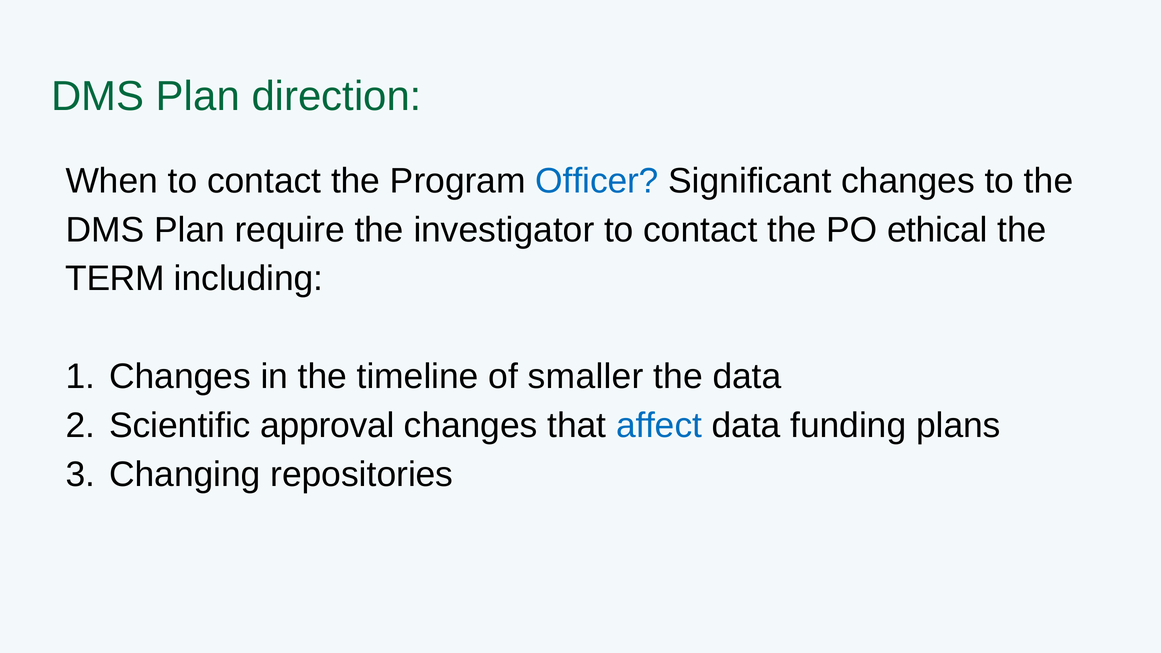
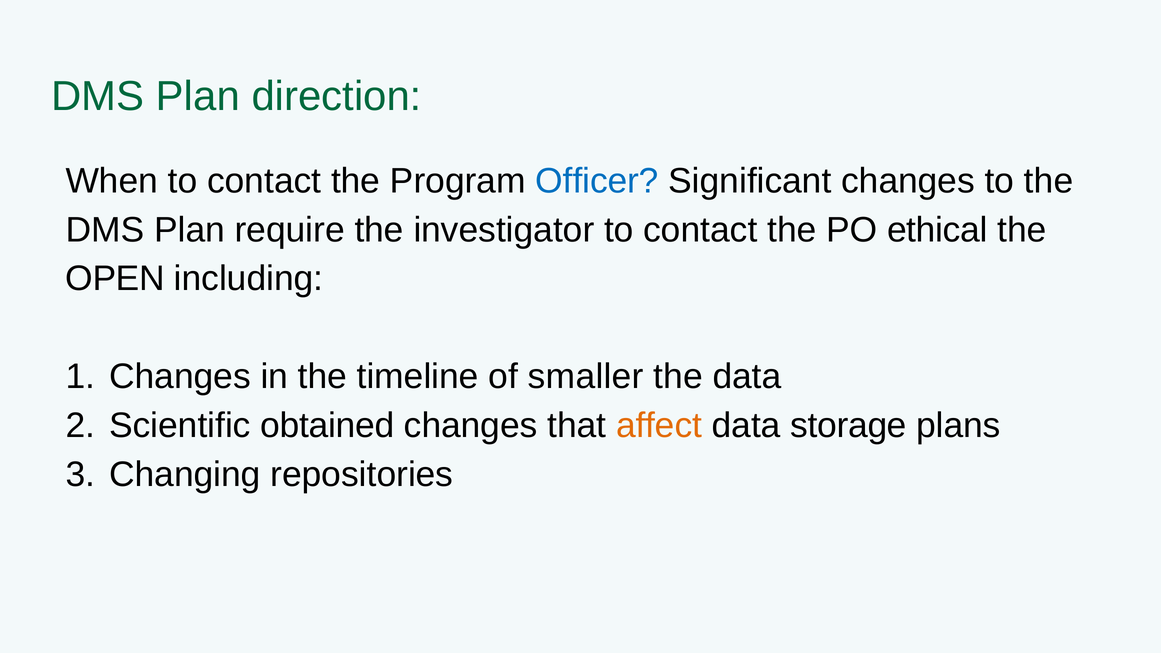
TERM: TERM -> OPEN
approval: approval -> obtained
affect colour: blue -> orange
funding: funding -> storage
